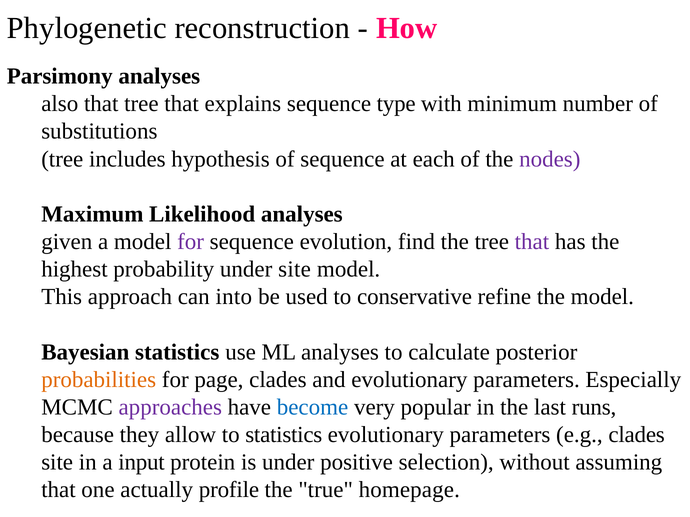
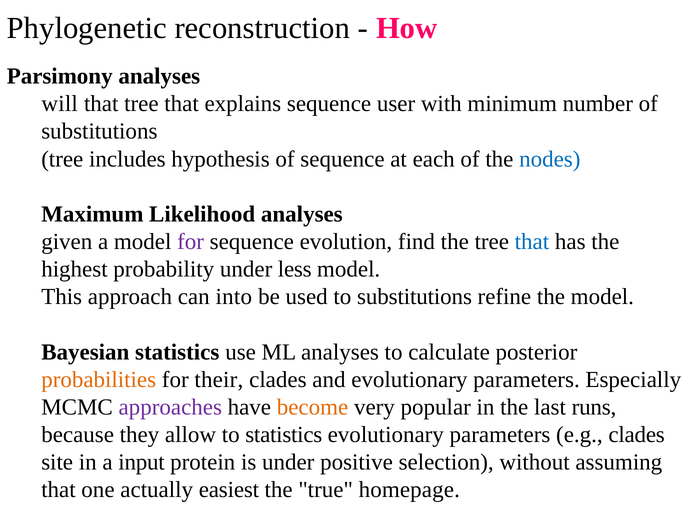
also: also -> will
type: type -> user
nodes colour: purple -> blue
that at (532, 242) colour: purple -> blue
under site: site -> less
to conservative: conservative -> substitutions
page: page -> their
become colour: blue -> orange
profile: profile -> easiest
